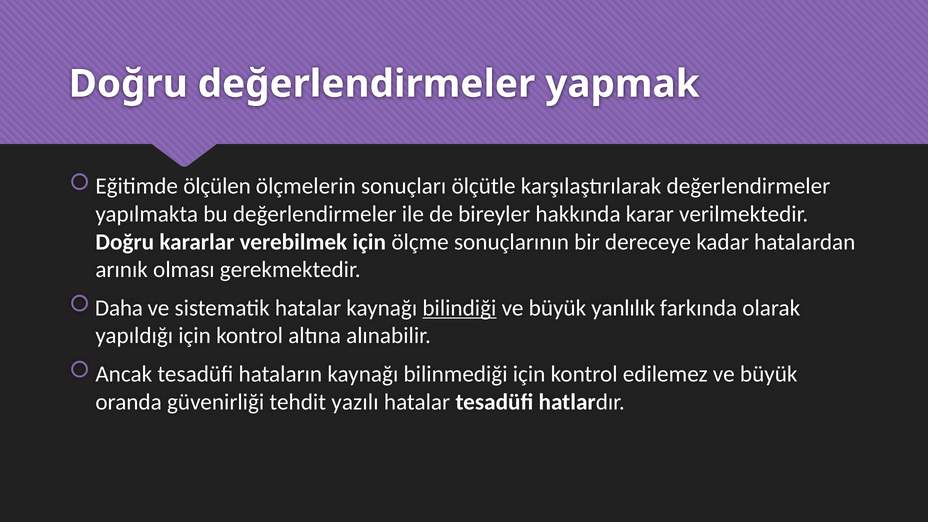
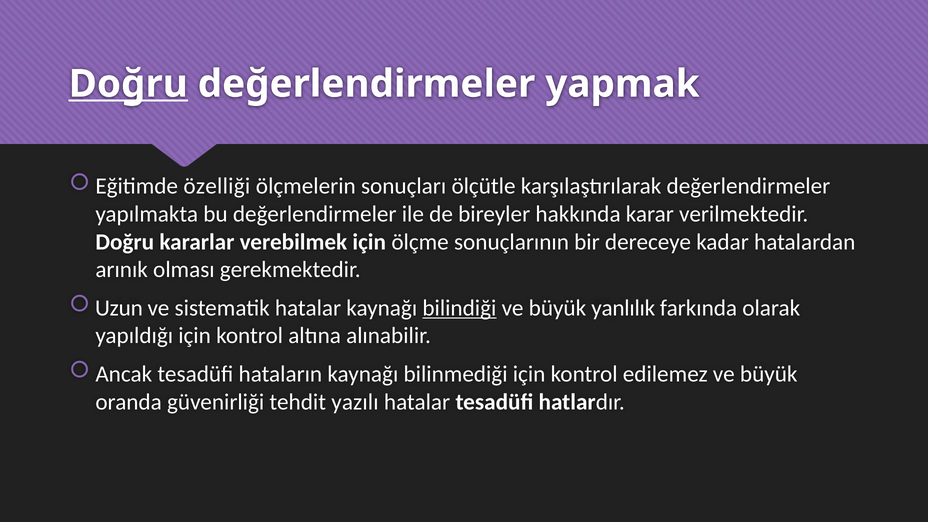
Doğru at (128, 84) underline: none -> present
ölçülen: ölçülen -> özelliği
Daha: Daha -> Uzun
